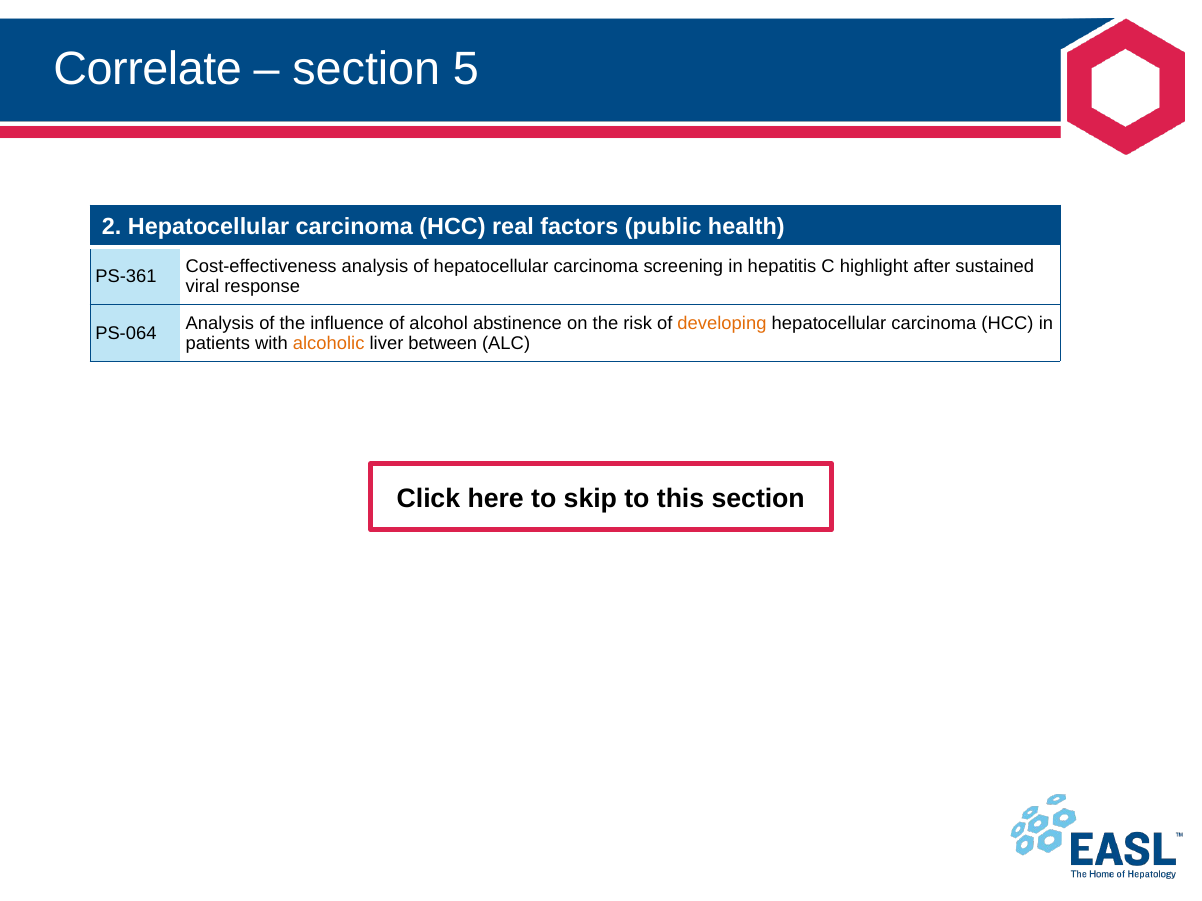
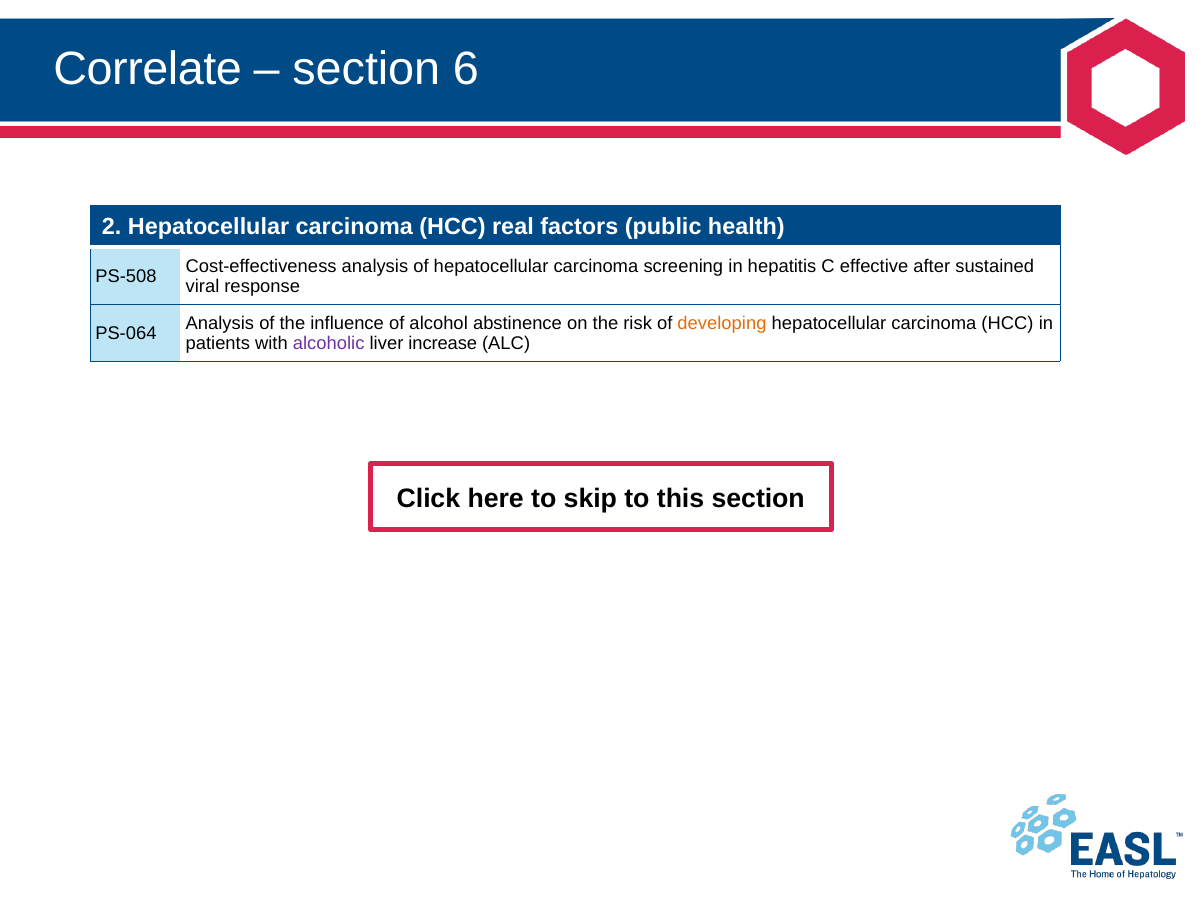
5: 5 -> 6
highlight: highlight -> effective
PS-361: PS-361 -> PS-508
alcoholic colour: orange -> purple
between: between -> increase
